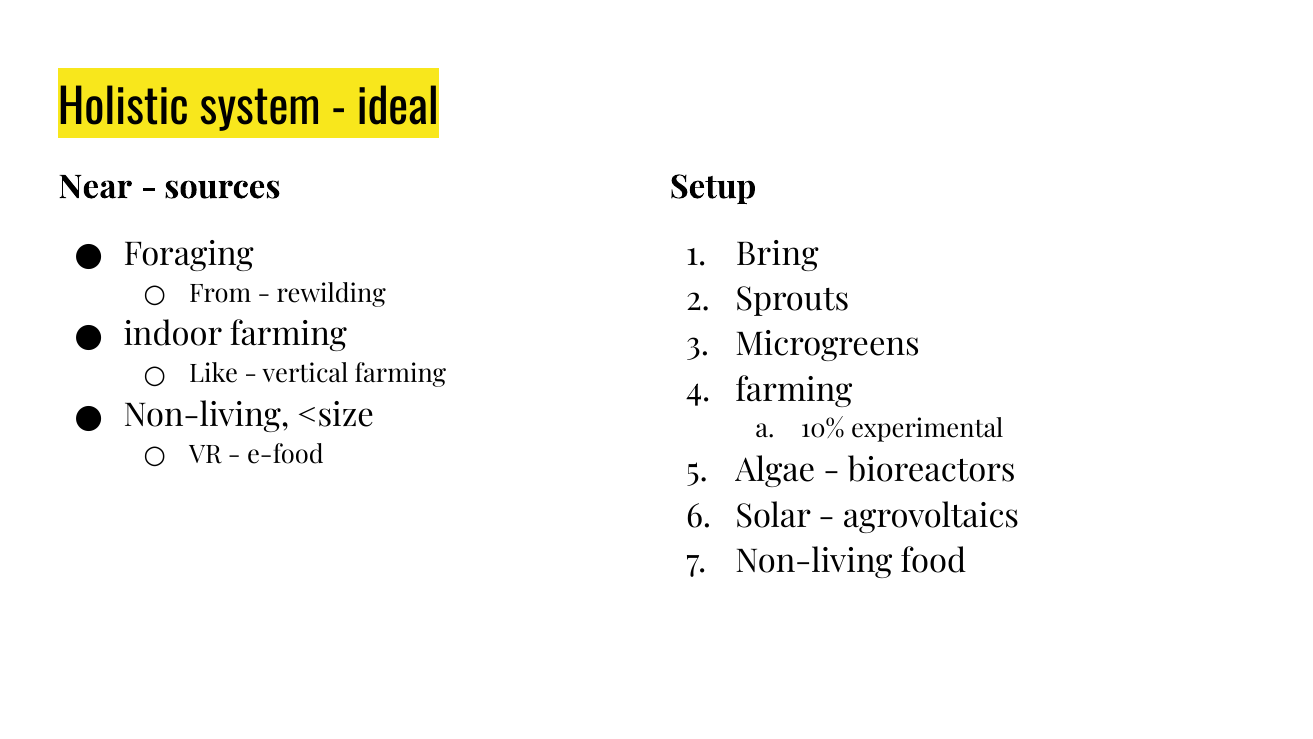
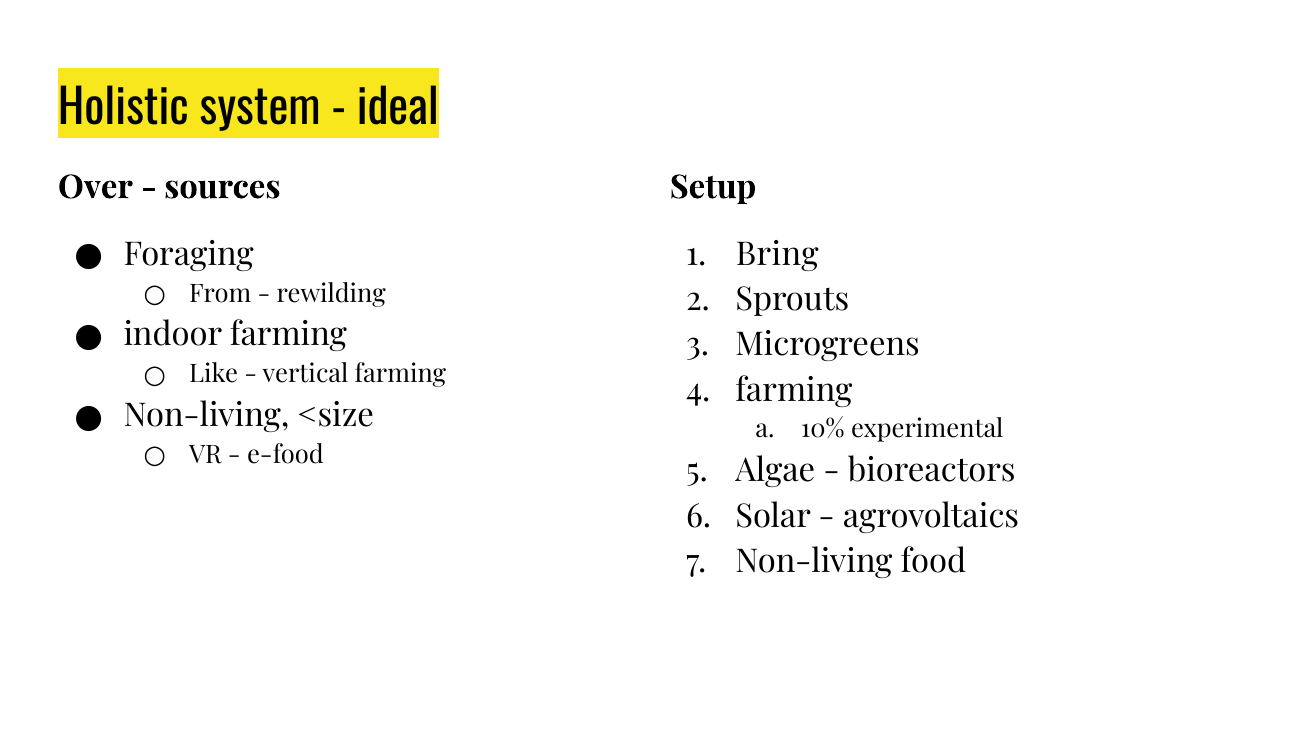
Near: Near -> Over
